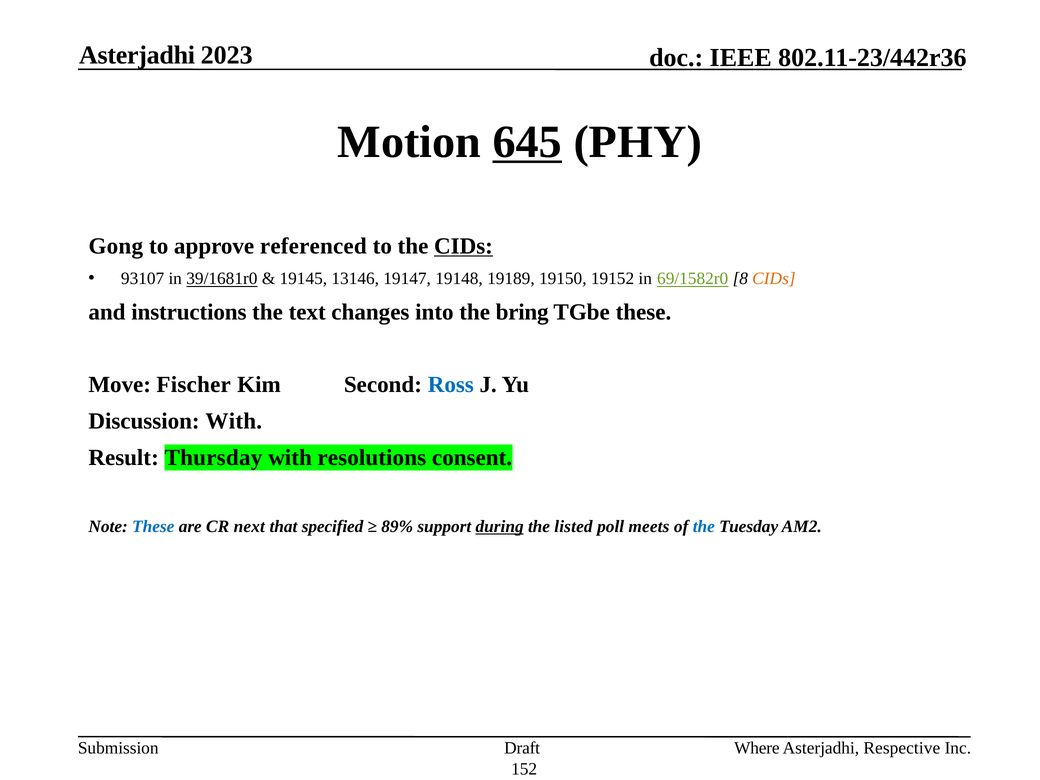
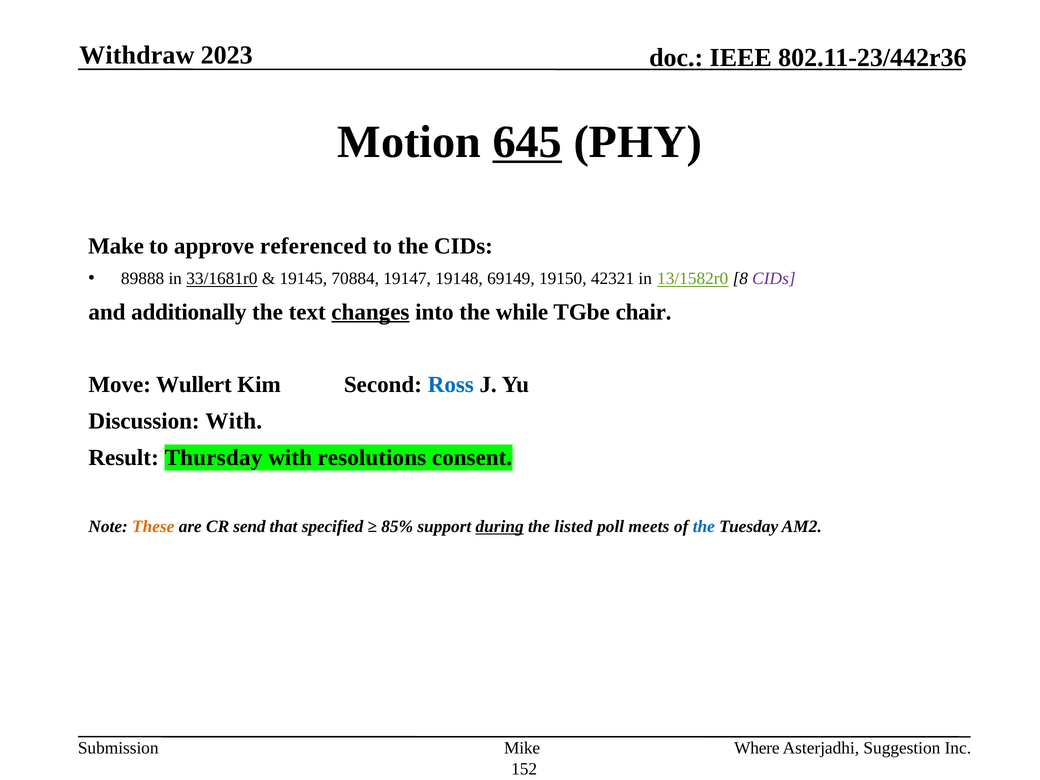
Asterjadhi at (137, 55): Asterjadhi -> Withdraw
Gong: Gong -> Make
CIDs at (463, 246) underline: present -> none
93107: 93107 -> 89888
39/1681r0: 39/1681r0 -> 33/1681r0
13146: 13146 -> 70884
19189: 19189 -> 69149
19152: 19152 -> 42321
69/1582r0: 69/1582r0 -> 13/1582r0
CIDs at (774, 279) colour: orange -> purple
instructions: instructions -> additionally
changes underline: none -> present
bring: bring -> while
TGbe these: these -> chair
Fischer: Fischer -> Wullert
These at (153, 526) colour: blue -> orange
next: next -> send
89%: 89% -> 85%
Draft: Draft -> Mike
Respective: Respective -> Suggestion
